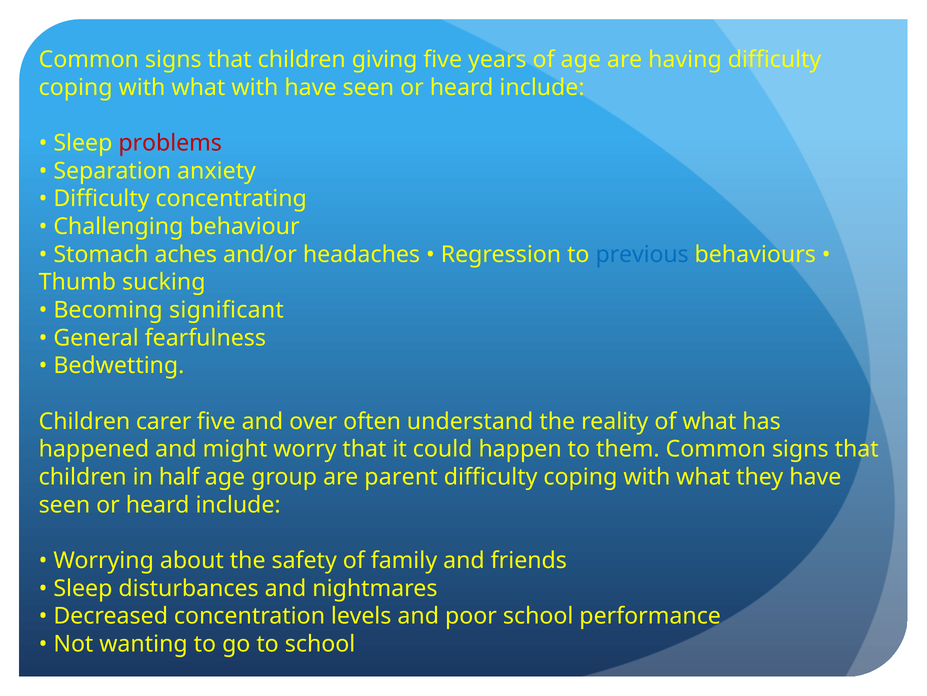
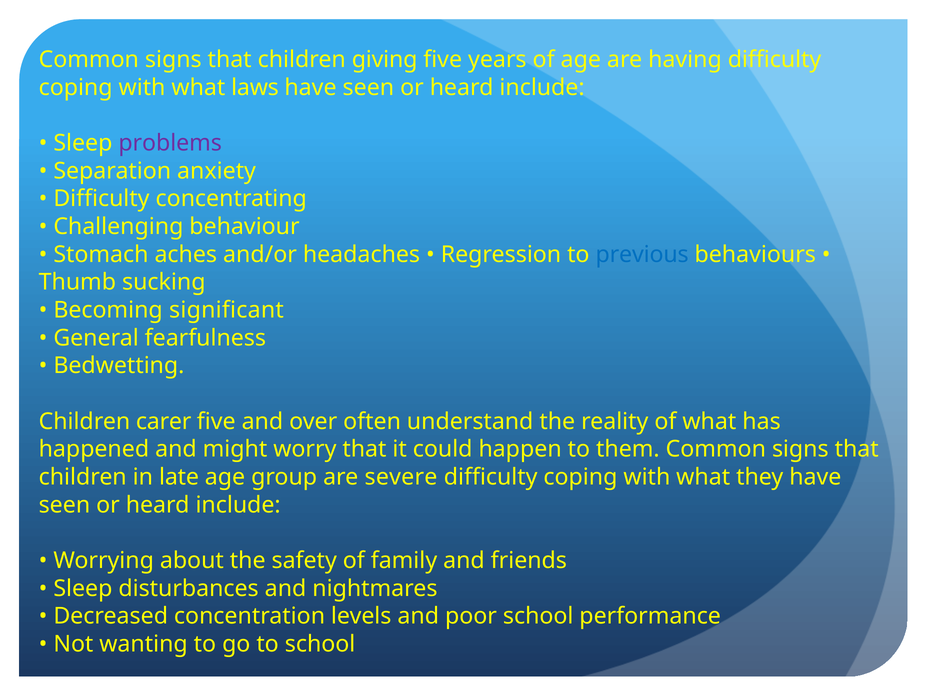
what with: with -> laws
problems colour: red -> purple
half: half -> late
parent: parent -> severe
